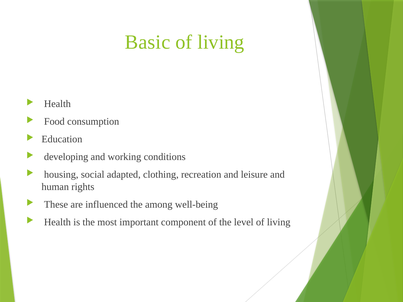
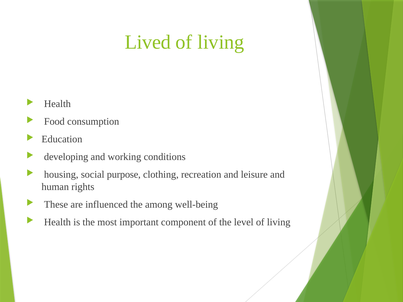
Basic: Basic -> Lived
adapted: adapted -> purpose
